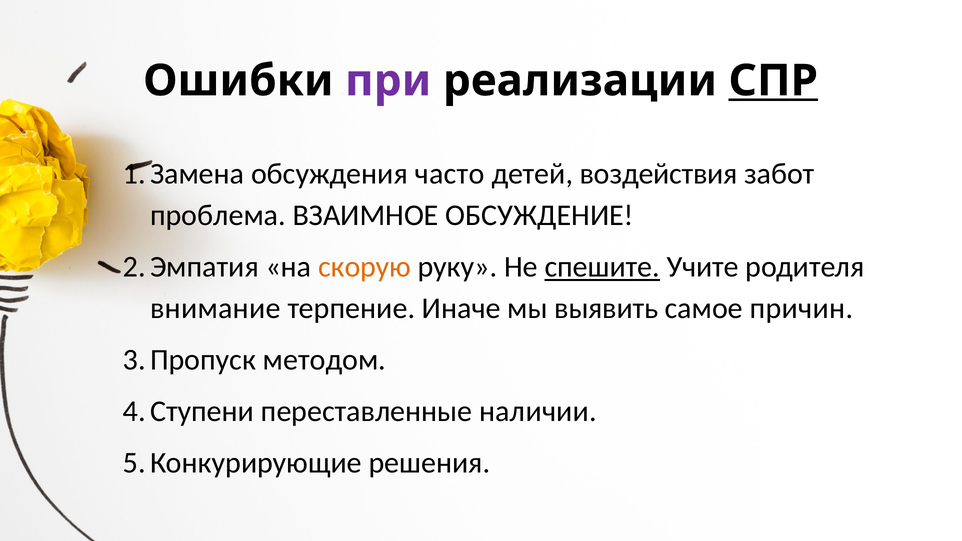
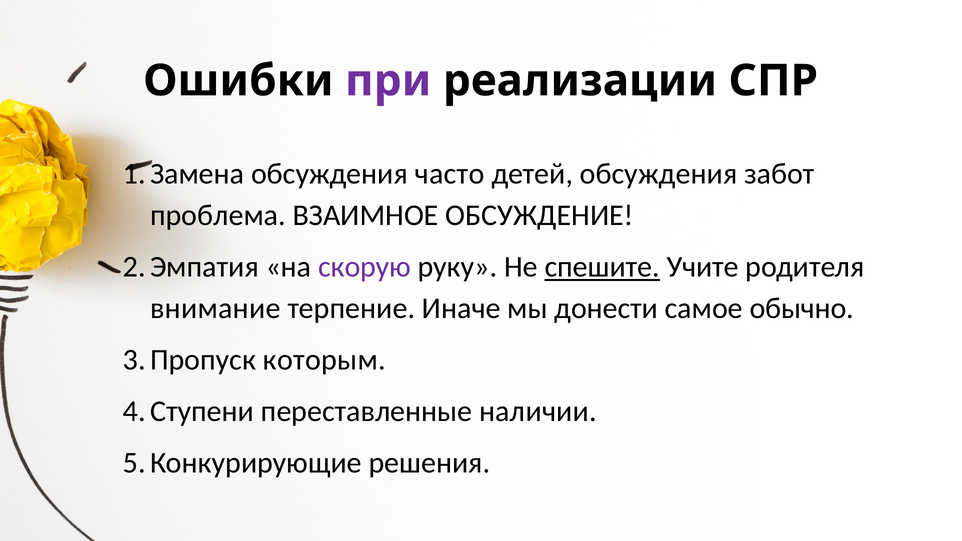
СПР underline: present -> none
детей воздействия: воздействия -> обсуждения
скорую colour: orange -> purple
выявить: выявить -> донести
причин: причин -> обычно
методом: методом -> которым
